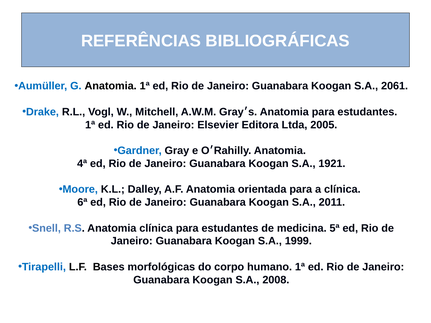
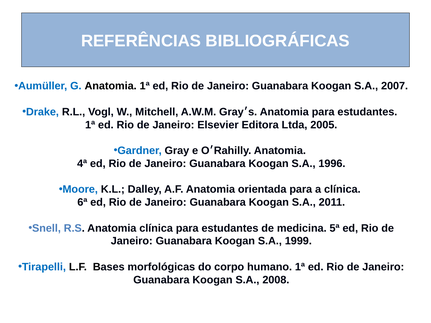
2061: 2061 -> 2007
1921: 1921 -> 1996
